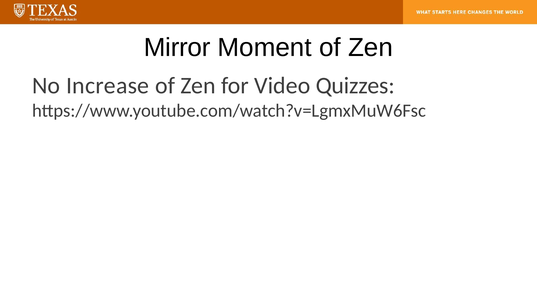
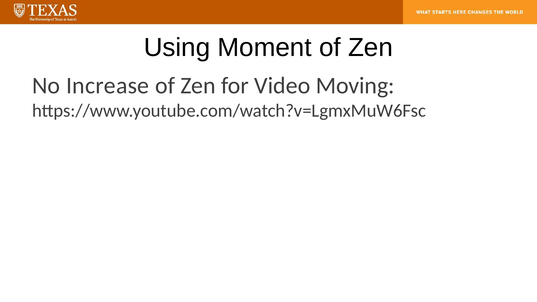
Mirror: Mirror -> Using
Quizzes: Quizzes -> Moving
